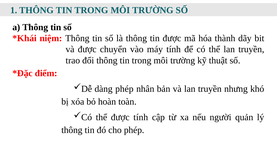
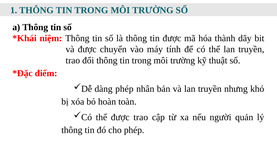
được tính: tính -> trao
